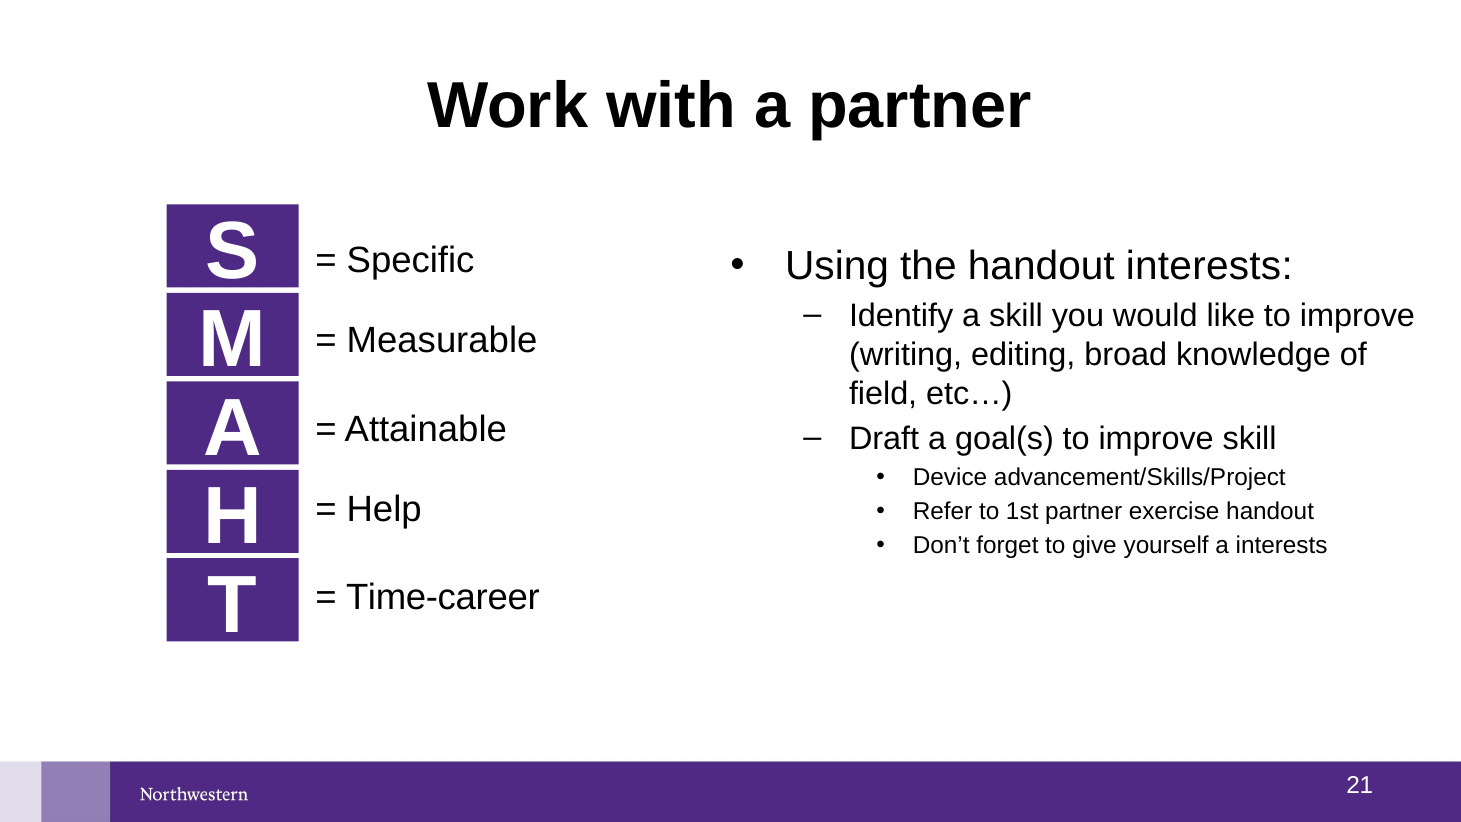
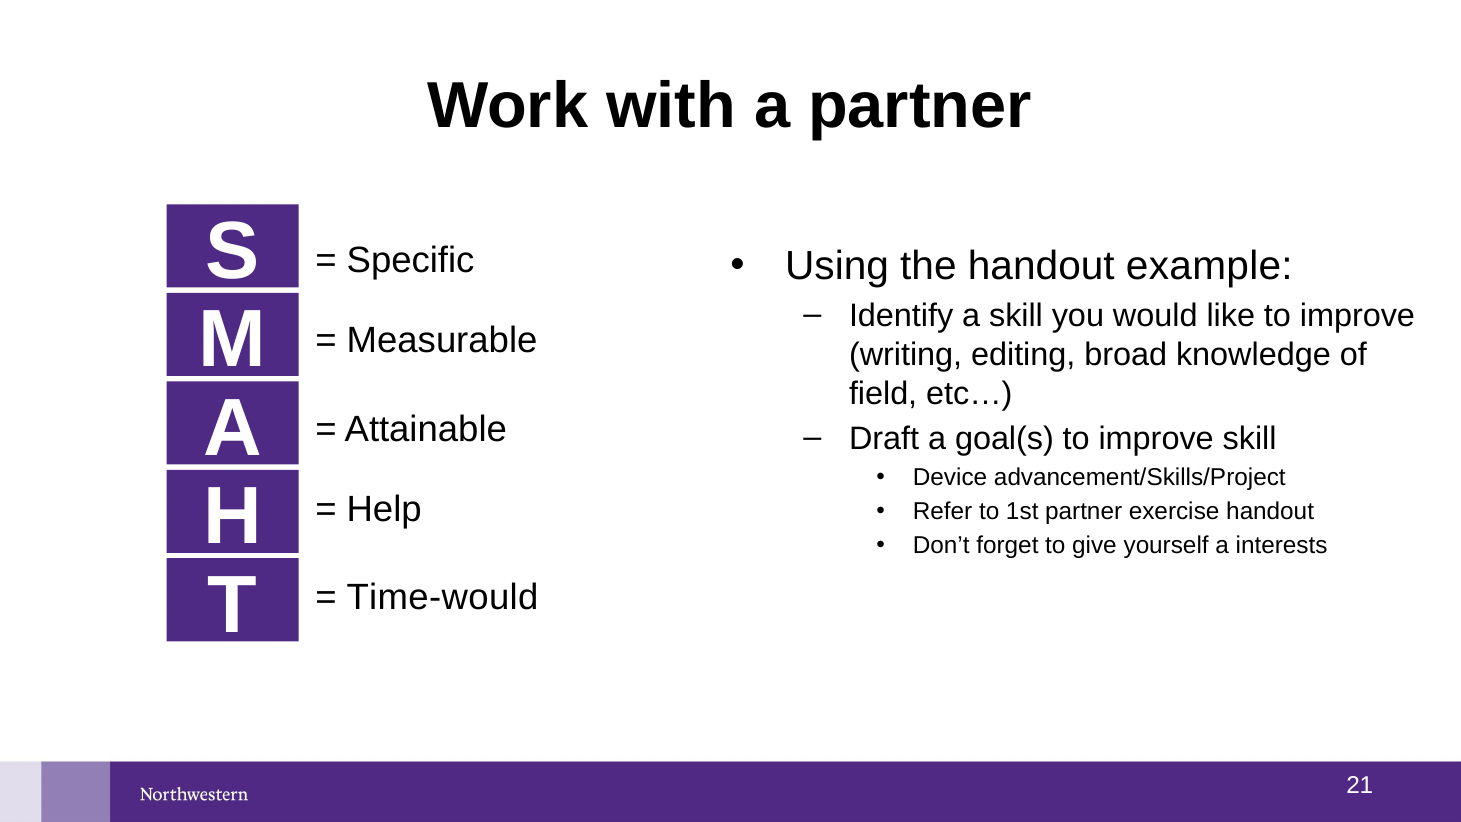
handout interests: interests -> example
Time-career: Time-career -> Time-would
